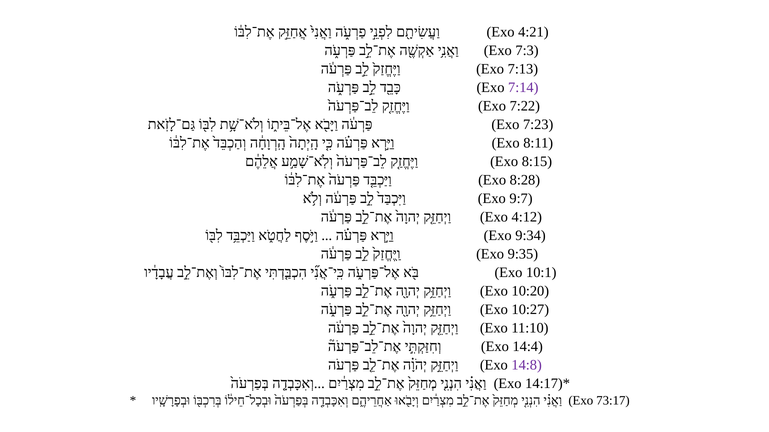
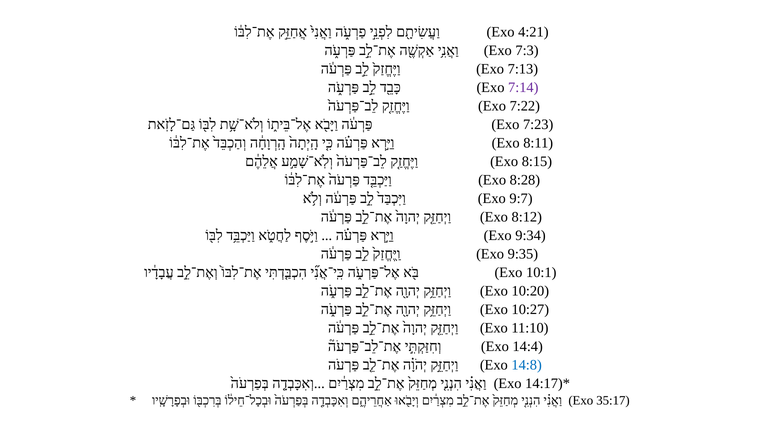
4:12: 4:12 -> 8:12
14:8 colour: purple -> blue
73:17: 73:17 -> 35:17
